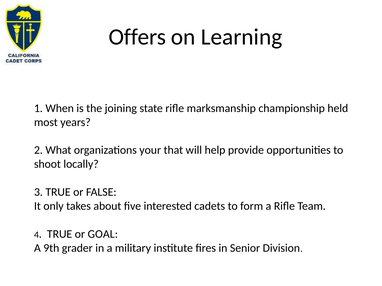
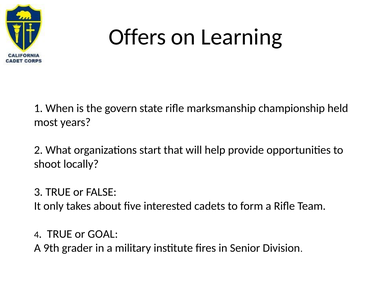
joining: joining -> govern
your: your -> start
